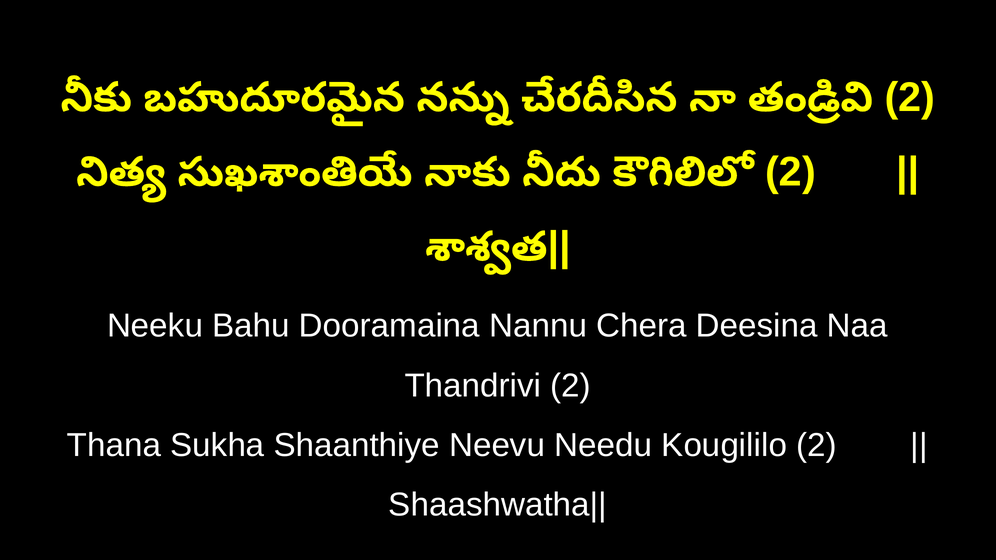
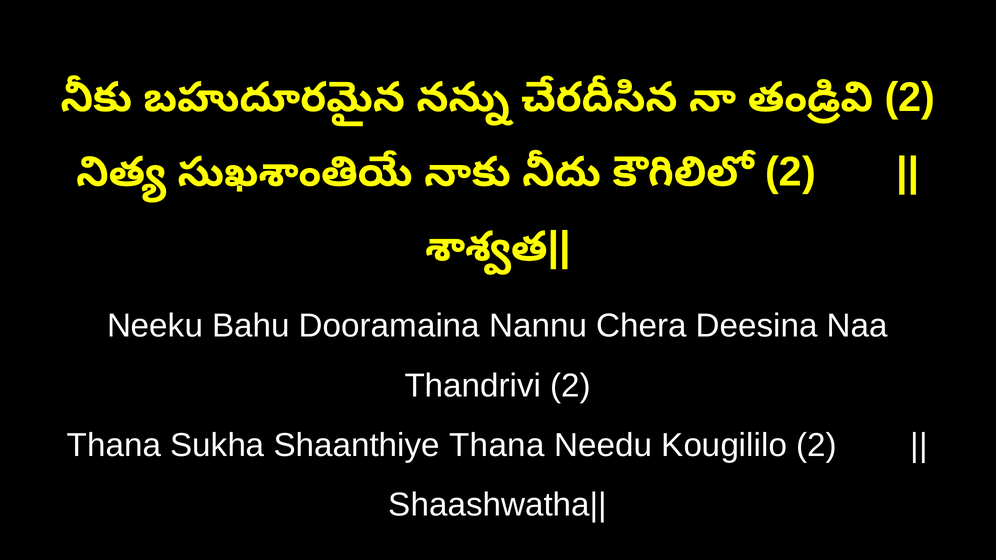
Shaanthiye Neevu: Neevu -> Thana
